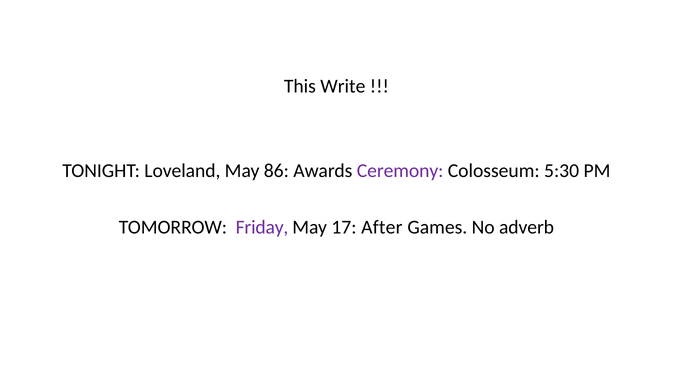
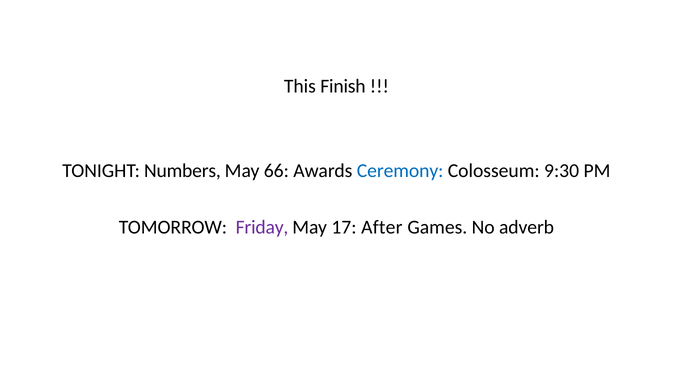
Write: Write -> Finish
Loveland: Loveland -> Numbers
86: 86 -> 66
Ceremony colour: purple -> blue
5:30: 5:30 -> 9:30
